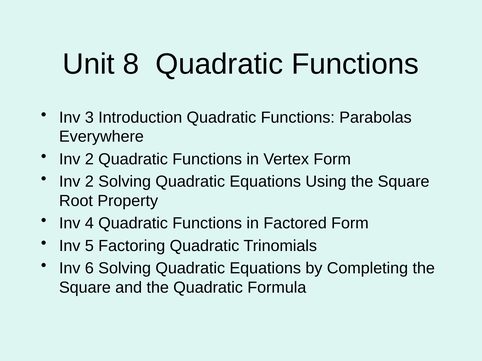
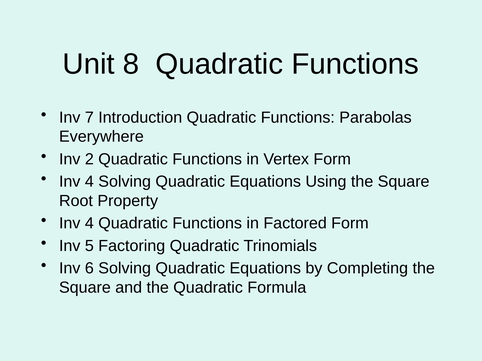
3: 3 -> 7
2 at (89, 182): 2 -> 4
